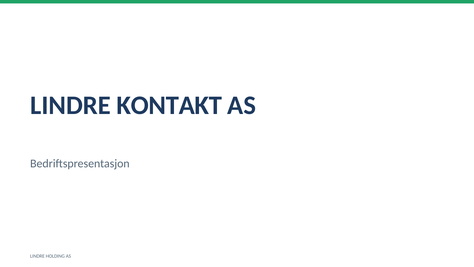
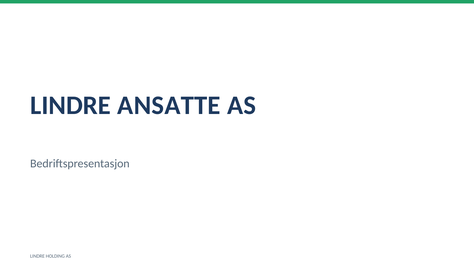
KONTAKT: KONTAKT -> ANSATTE
